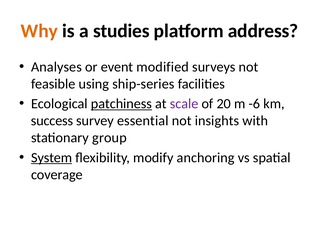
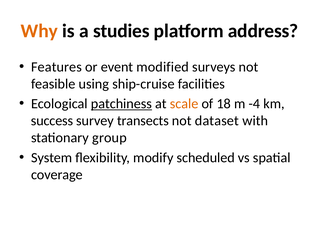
Analyses: Analyses -> Features
ship-series: ship-series -> ship-cruise
scale colour: purple -> orange
20: 20 -> 18
-6: -6 -> -4
essential: essential -> transects
insights: insights -> dataset
System underline: present -> none
anchoring: anchoring -> scheduled
